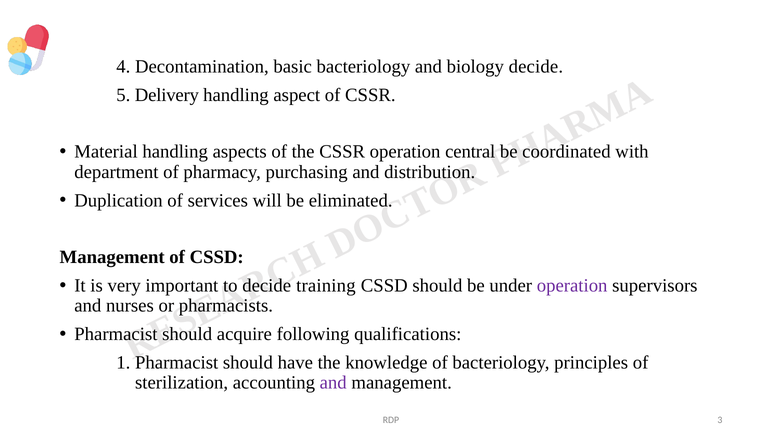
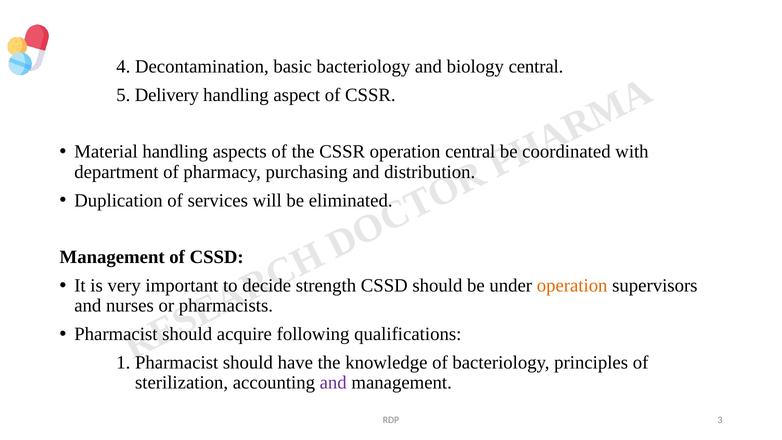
biology decide: decide -> central
training: training -> strength
operation at (572, 285) colour: purple -> orange
